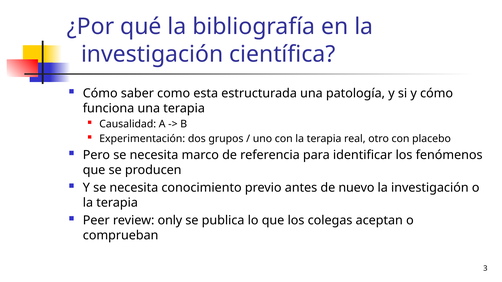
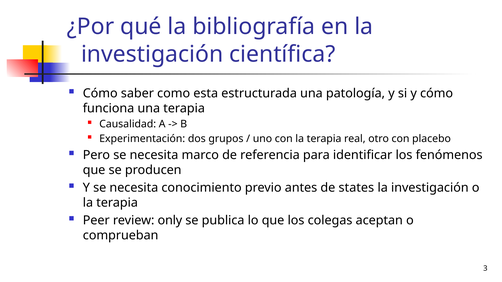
nuevo: nuevo -> states
